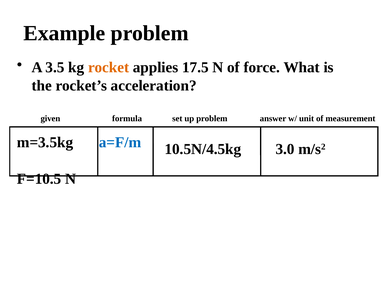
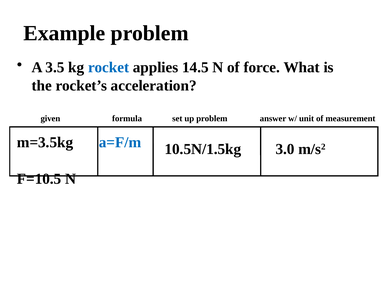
rocket colour: orange -> blue
17.5: 17.5 -> 14.5
10.5N/4.5kg: 10.5N/4.5kg -> 10.5N/1.5kg
